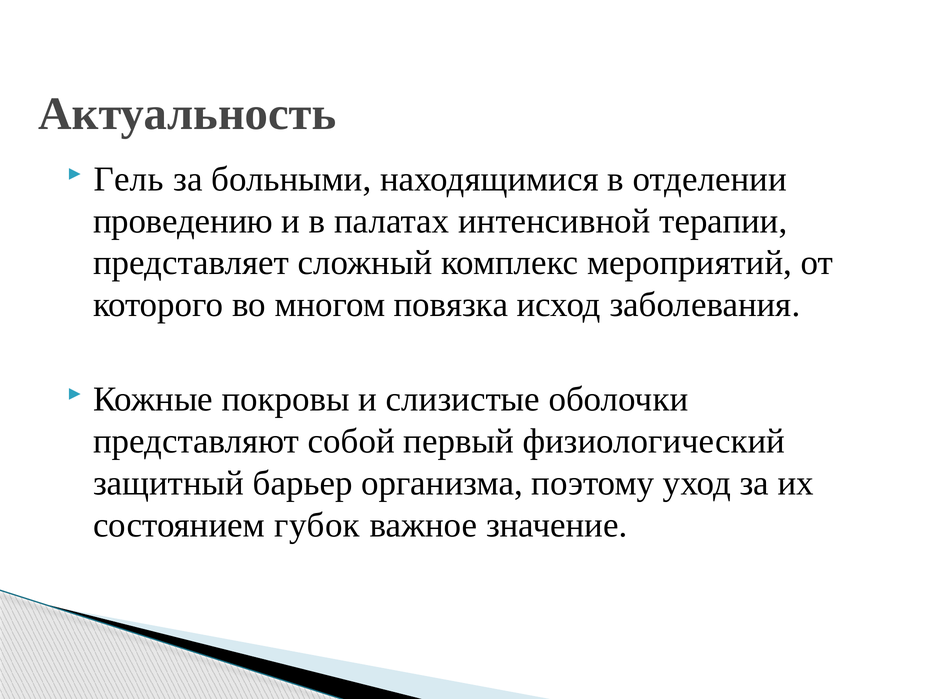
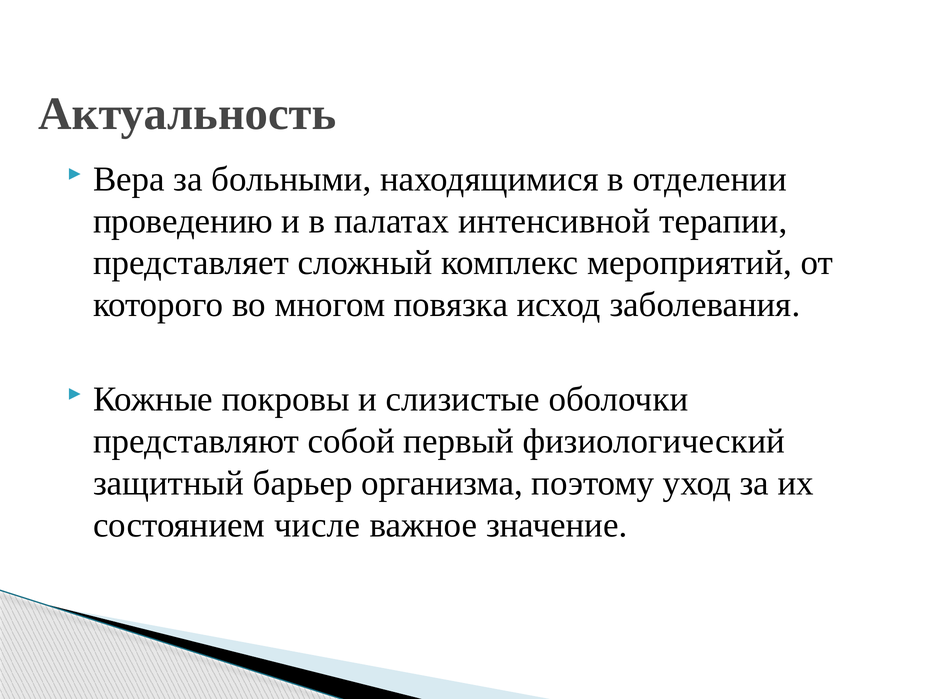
Гель: Гель -> Вера
губок: губок -> числе
